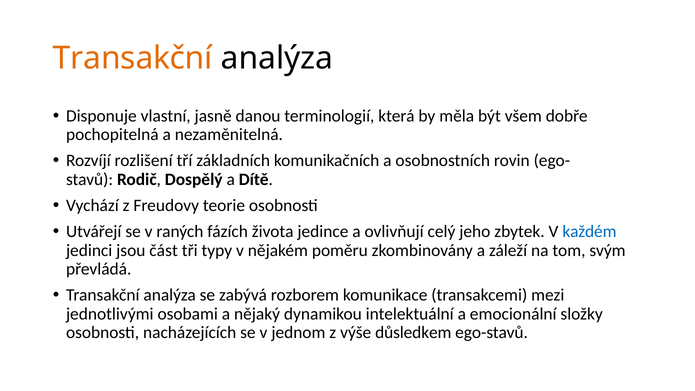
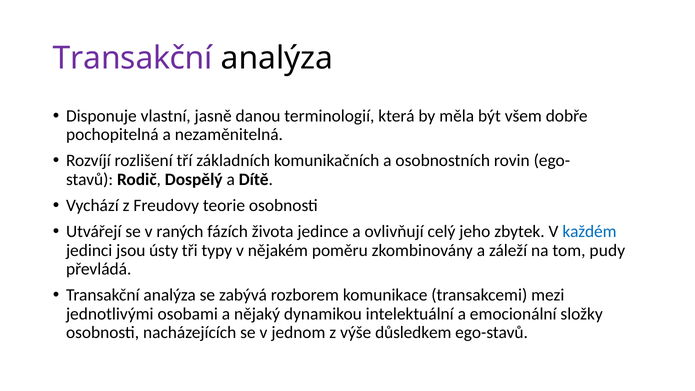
Transakční at (133, 58) colour: orange -> purple
část: část -> ústy
svým: svým -> pudy
